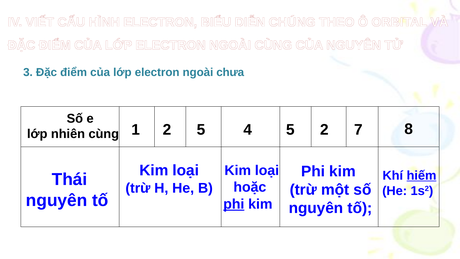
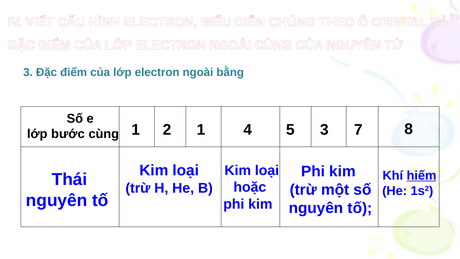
chưa: chưa -> bằng
2 5: 5 -> 1
5 2: 2 -> 3
nhiên: nhiên -> bước
phi at (234, 204) underline: present -> none
